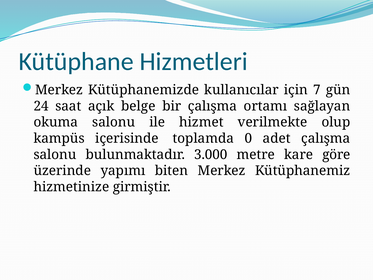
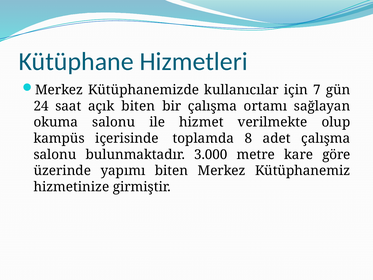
açık belge: belge -> biten
0: 0 -> 8
